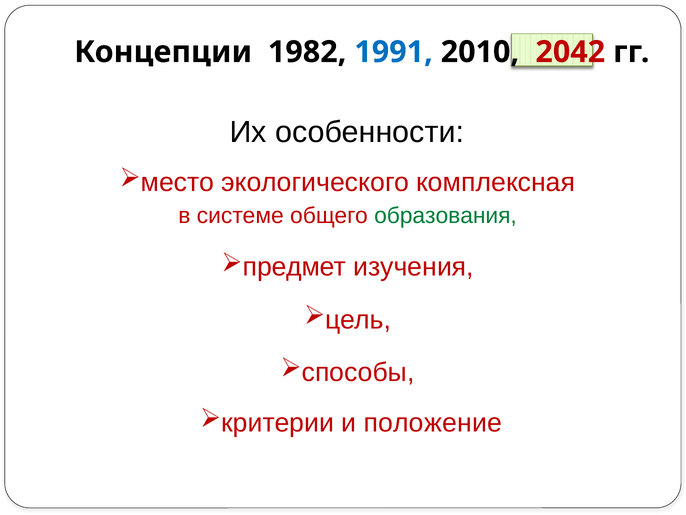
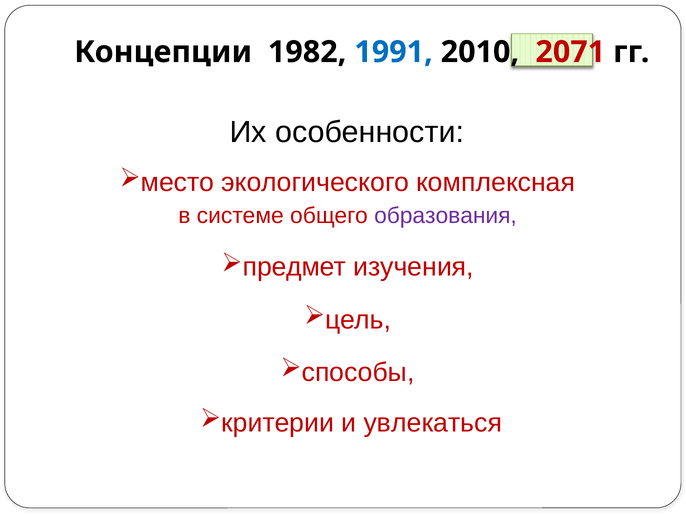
2042: 2042 -> 2071
образования colour: green -> purple
положение: положение -> увлекаться
